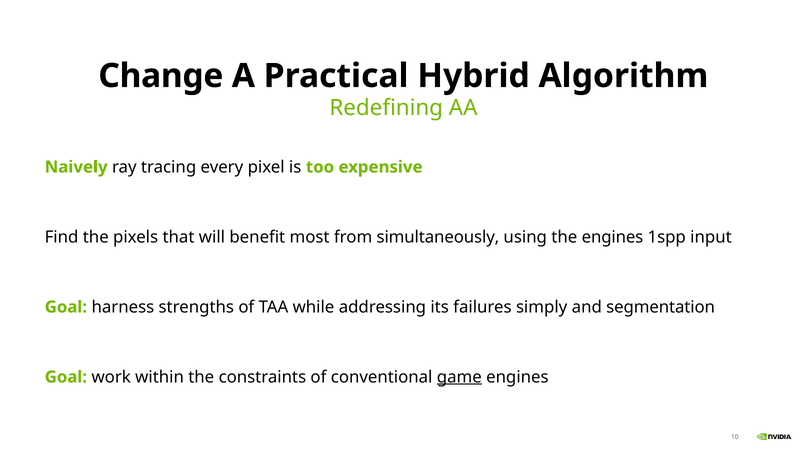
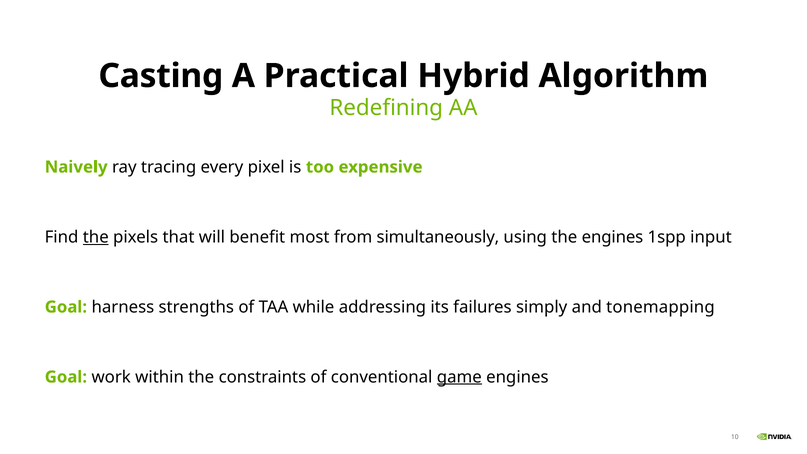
Change: Change -> Casting
the at (96, 237) underline: none -> present
segmentation: segmentation -> tonemapping
